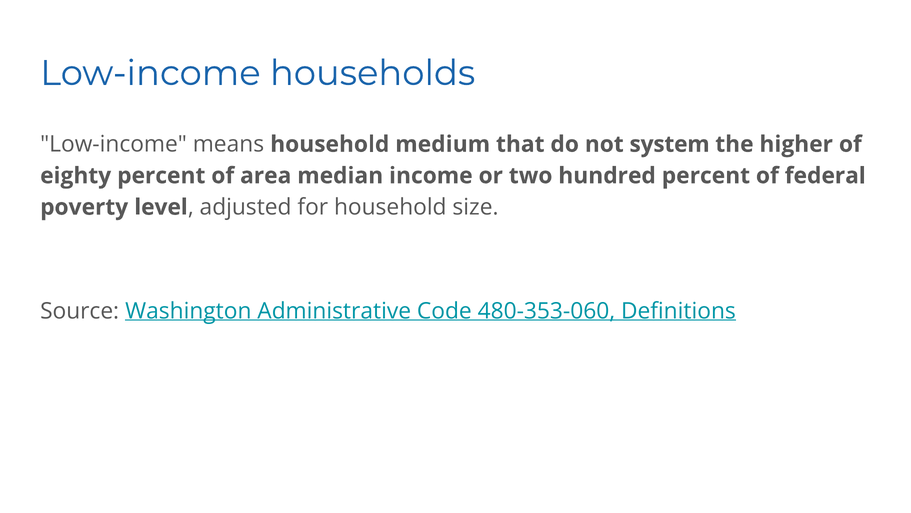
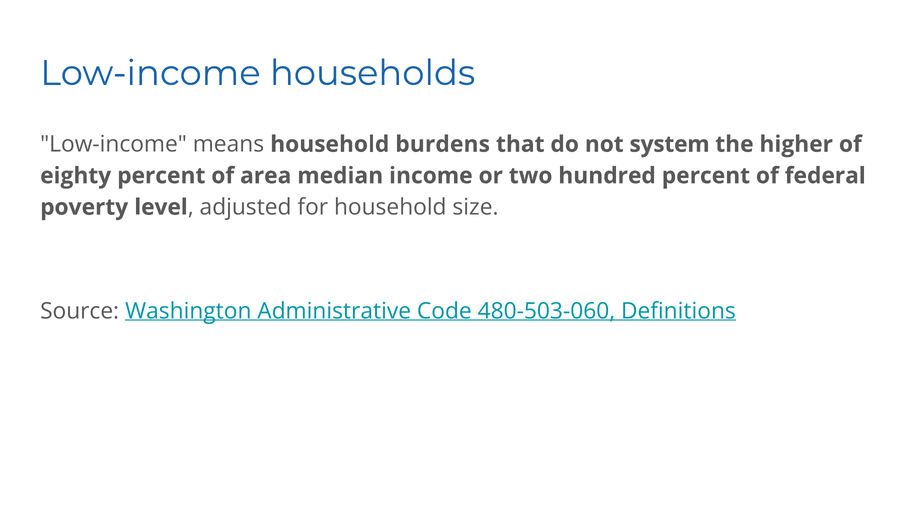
medium: medium -> burdens
480-353-060: 480-353-060 -> 480-503-060
